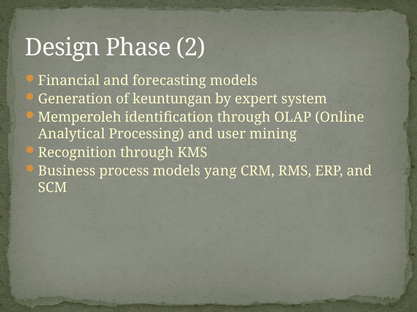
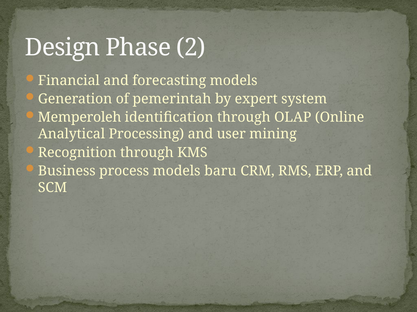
keuntungan: keuntungan -> pemerintah
yang: yang -> baru
